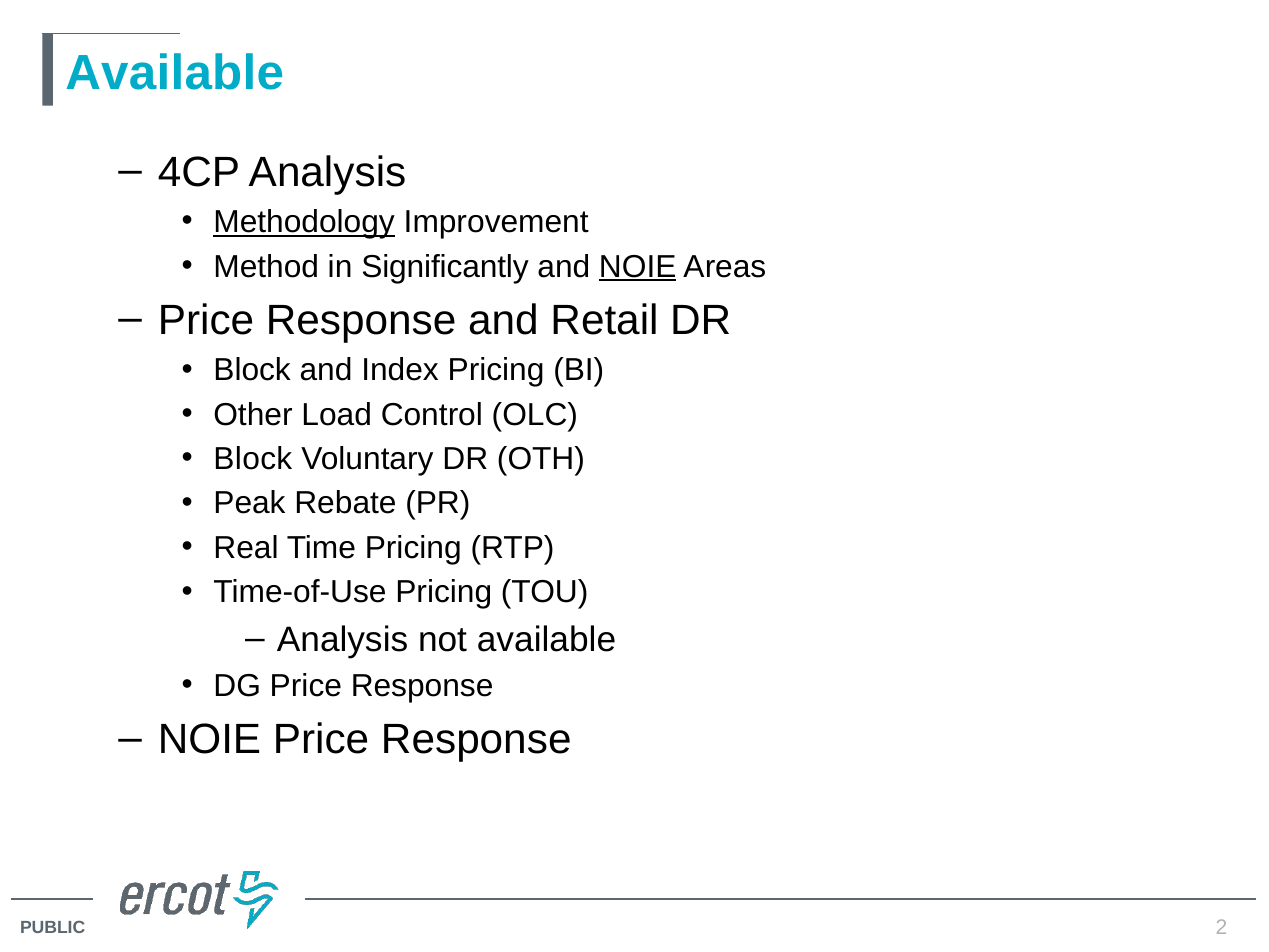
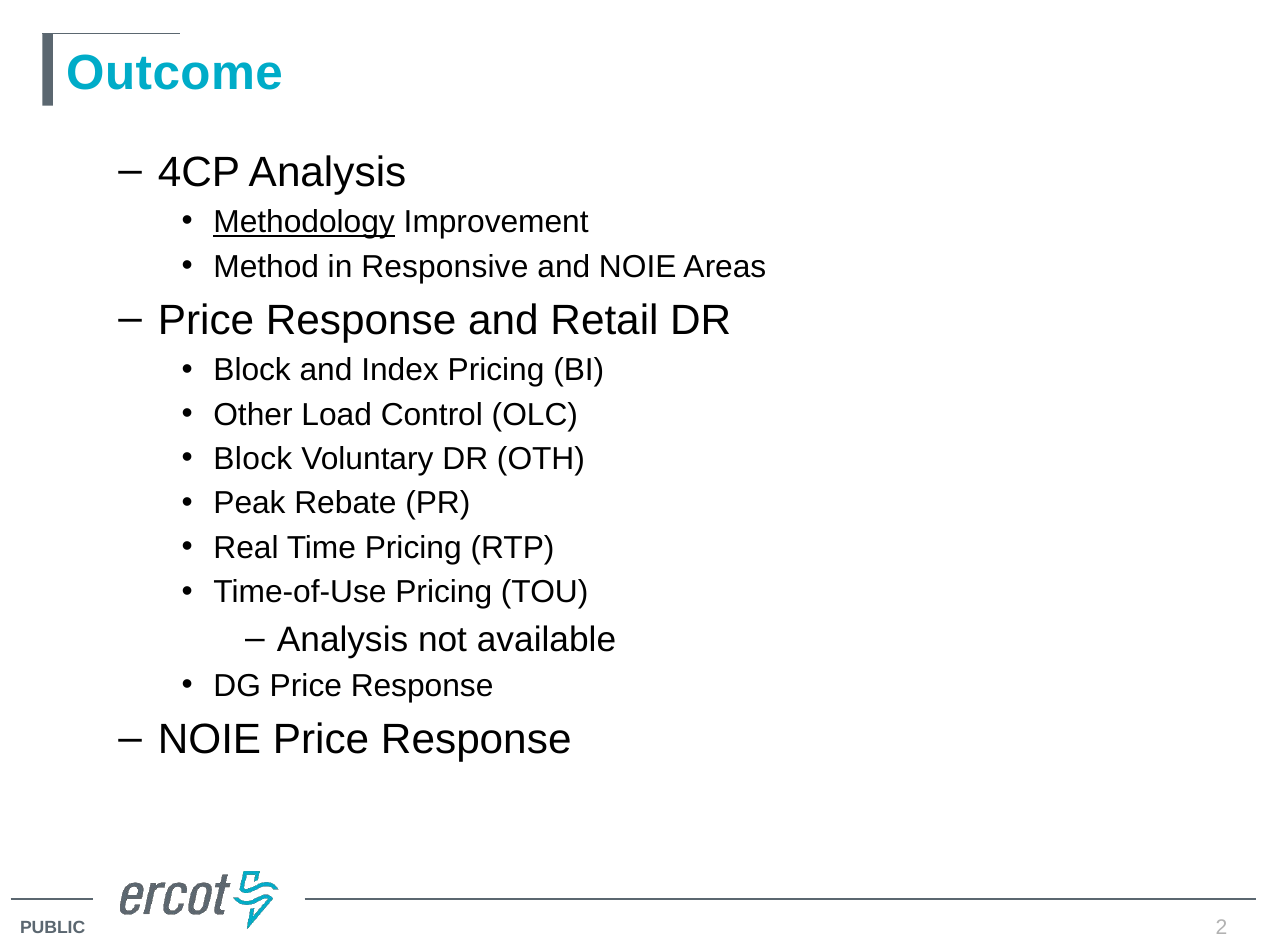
Available at (175, 73): Available -> Outcome
Significantly: Significantly -> Responsive
NOIE at (638, 267) underline: present -> none
